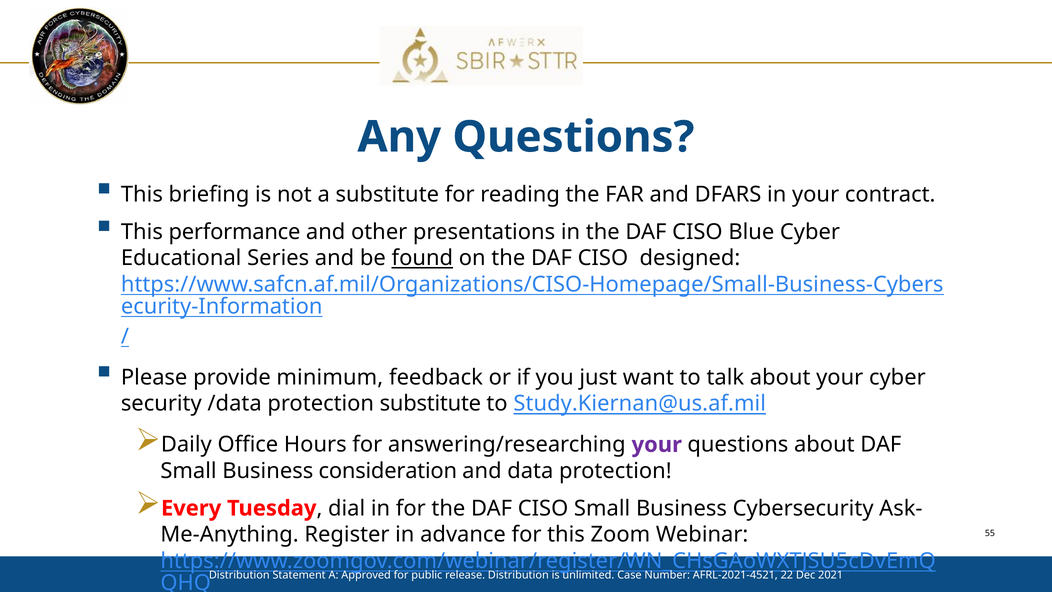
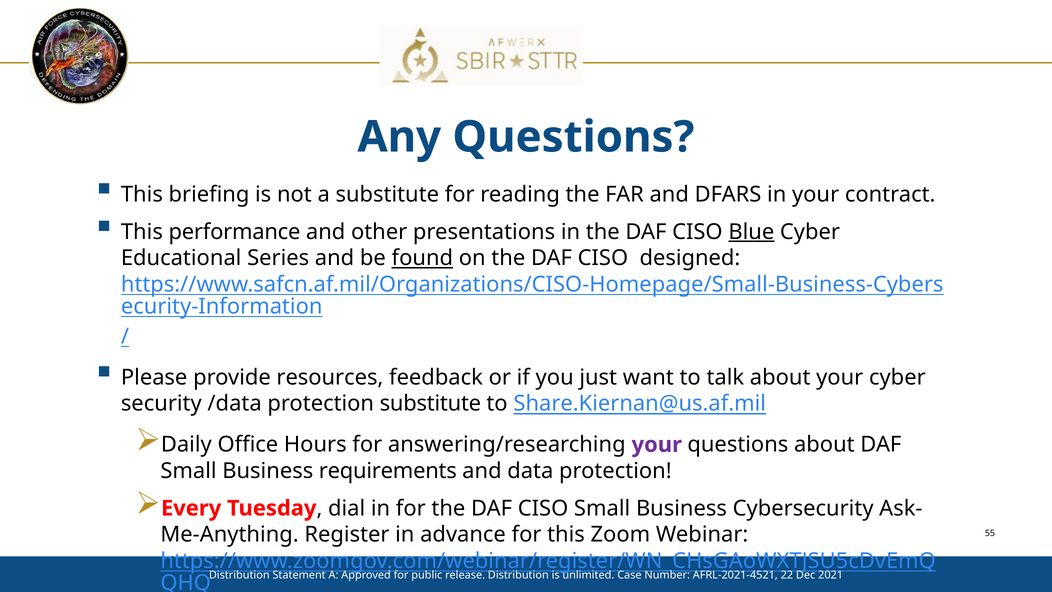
Blue underline: none -> present
minimum: minimum -> resources
Study.Kiernan@us.af.mil: Study.Kiernan@us.af.mil -> Share.Kiernan@us.af.mil
consideration: consideration -> requirements
